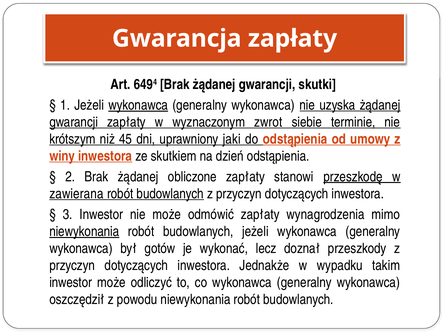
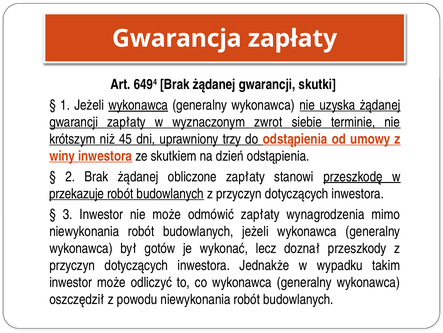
jaki: jaki -> trzy
zawierana: zawierana -> przekazuje
niewykonania at (84, 231) underline: present -> none
